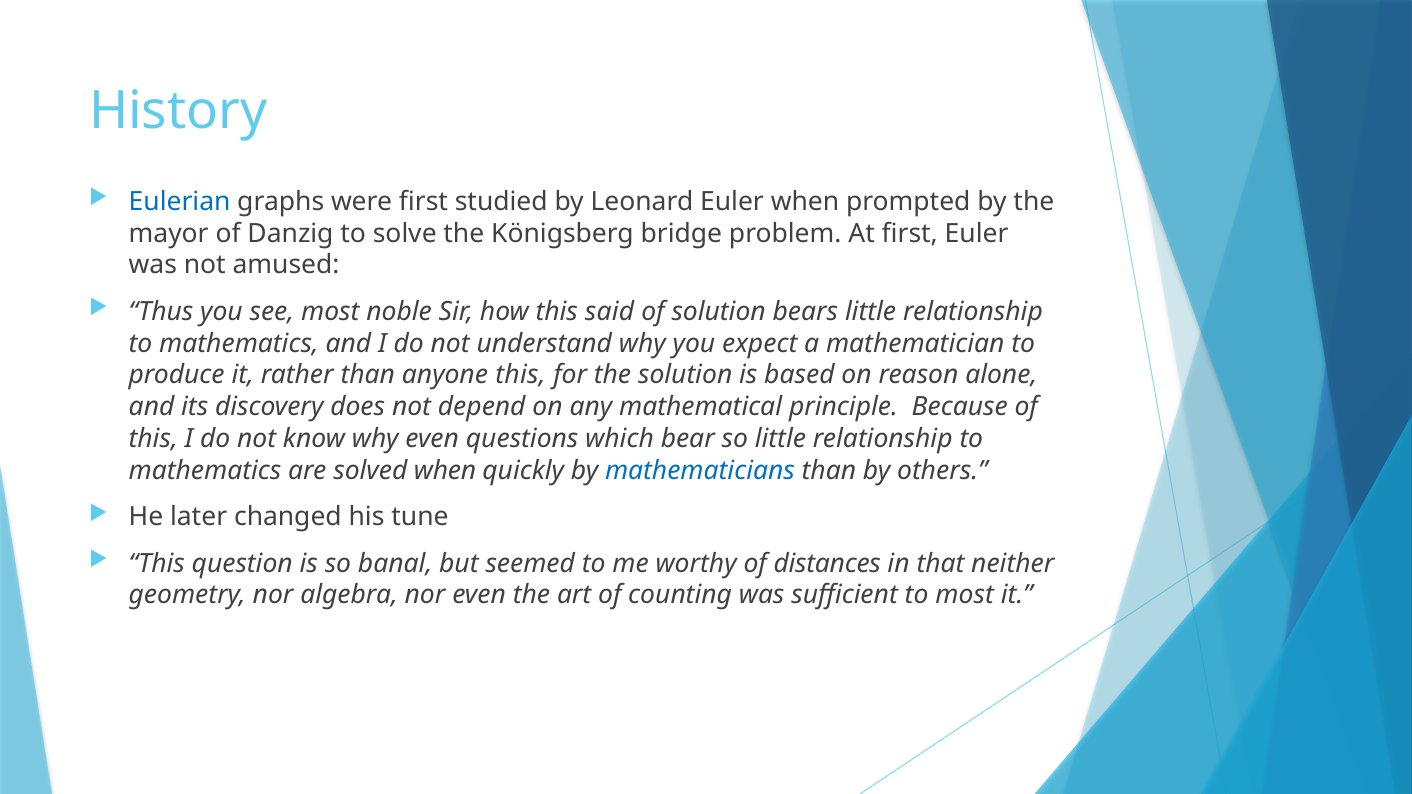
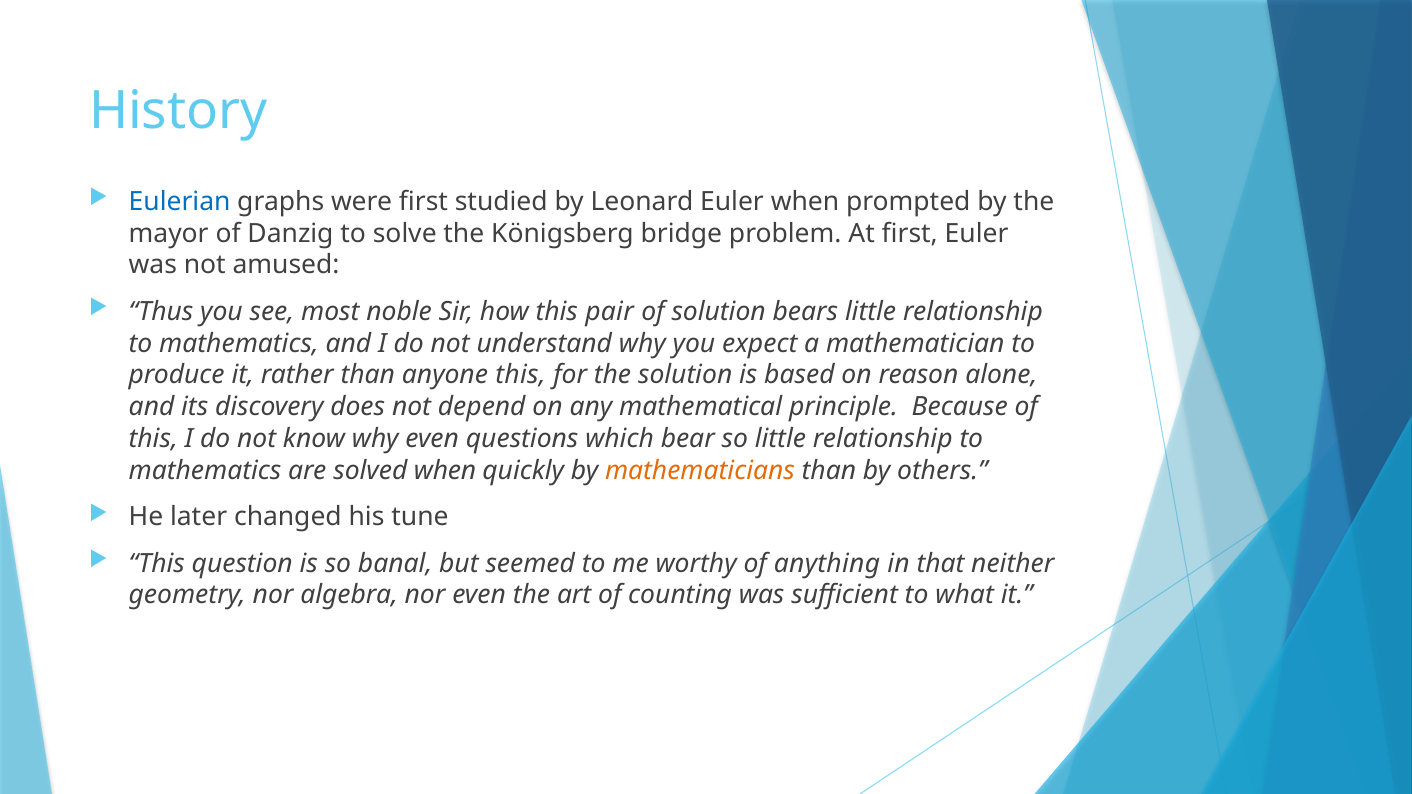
said: said -> pair
mathematicians colour: blue -> orange
distances: distances -> anything
to most: most -> what
